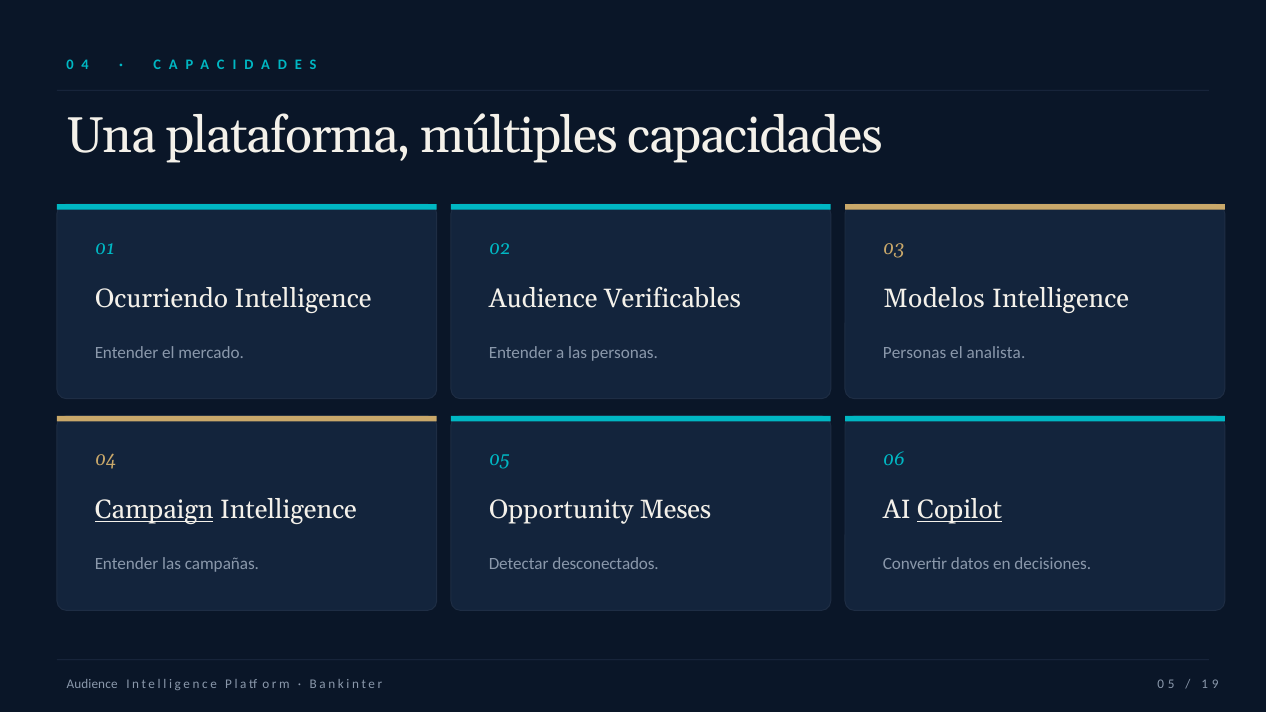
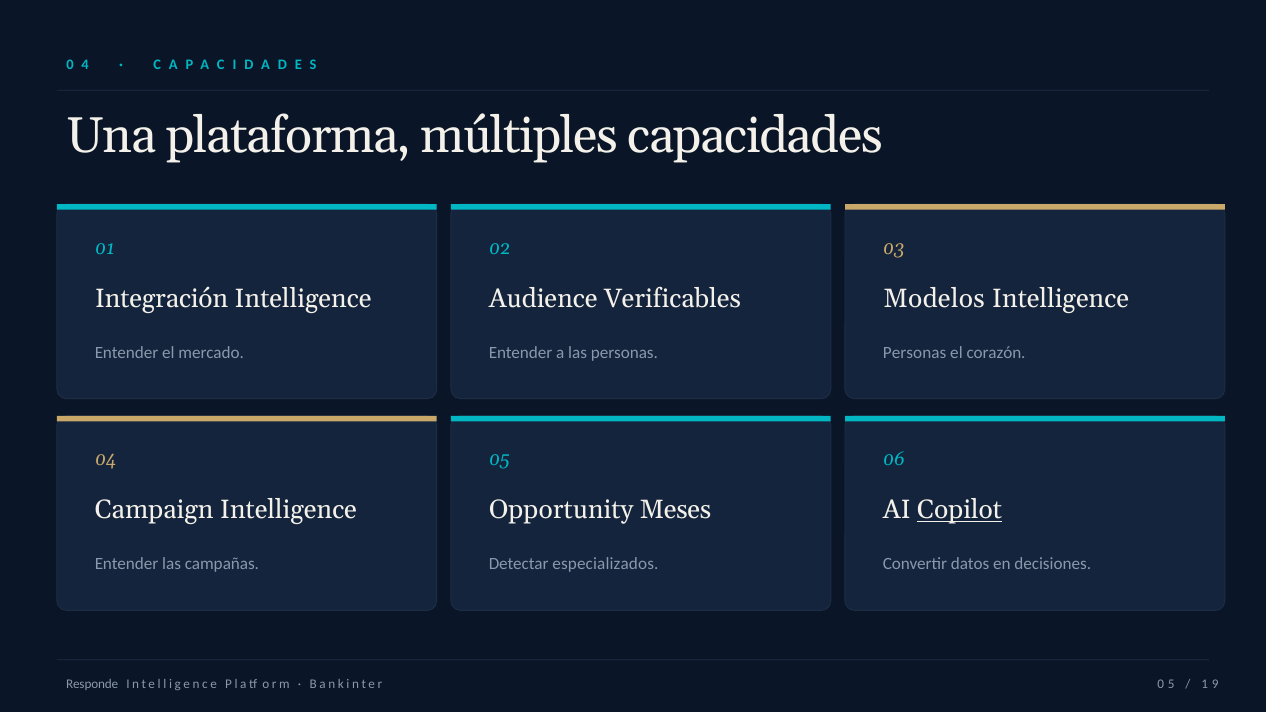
Ocurriendo: Ocurriendo -> Integración
analista: analista -> corazón
Campaign underline: present -> none
desconectados: desconectados -> especializados
Audience at (92, 685): Audience -> Responde
